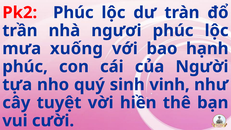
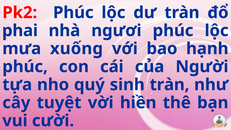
trần: trần -> phai
sinh vinh: vinh -> tràn
